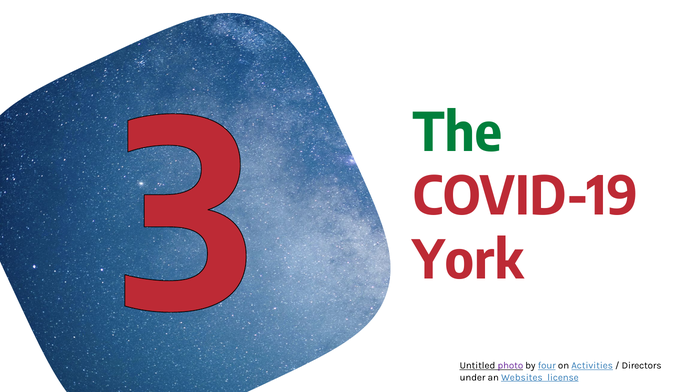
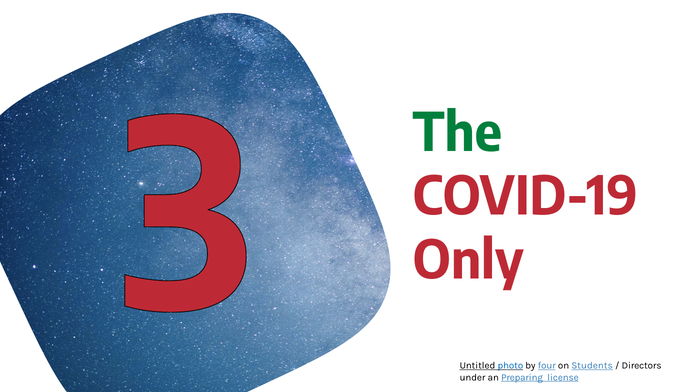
York: York -> Only
photo colour: purple -> blue
Activities: Activities -> Students
Websites: Websites -> Preparing
